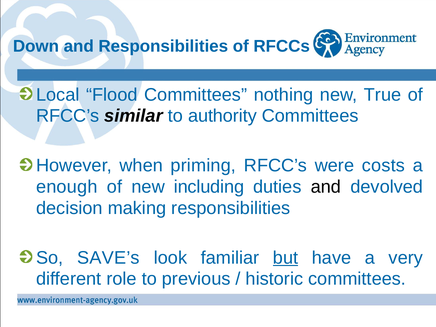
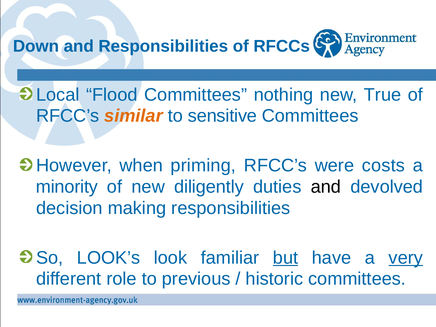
similar colour: black -> orange
authority: authority -> sensitive
enough: enough -> minority
including: including -> diligently
SAVE’s: SAVE’s -> LOOK’s
very underline: none -> present
